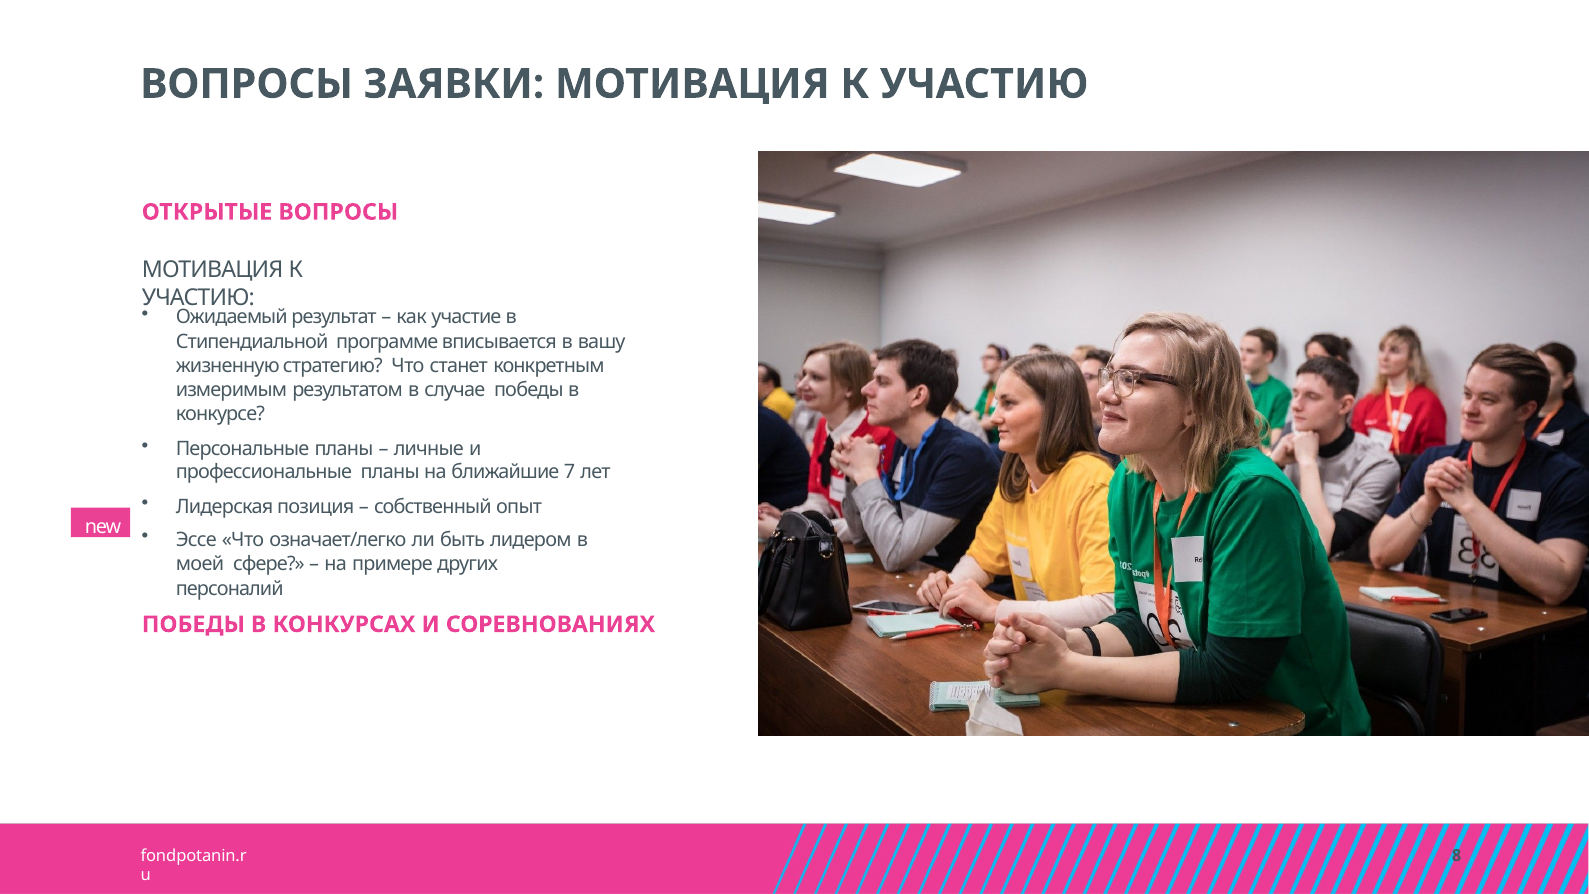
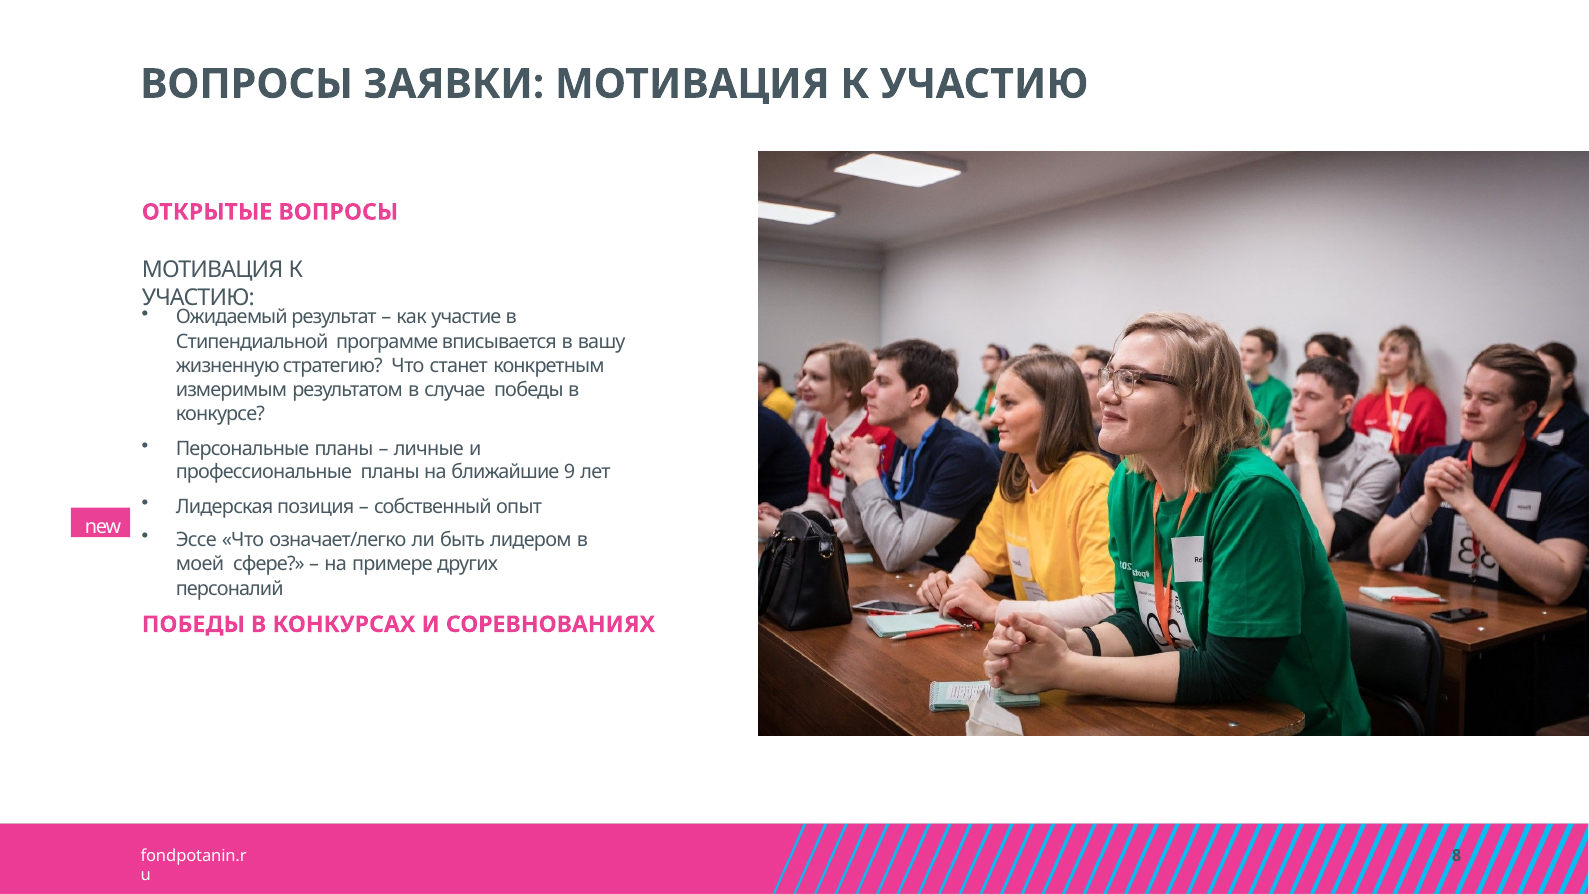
7: 7 -> 9
